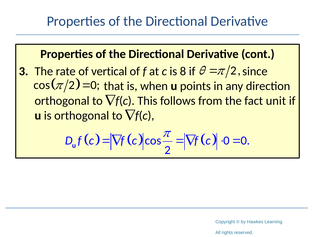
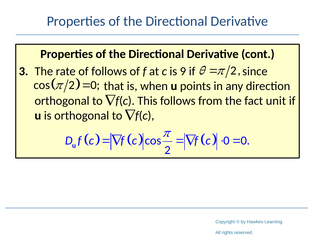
of vertical: vertical -> follows
8: 8 -> 9
